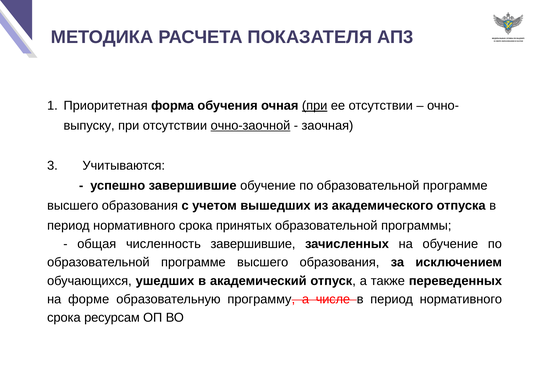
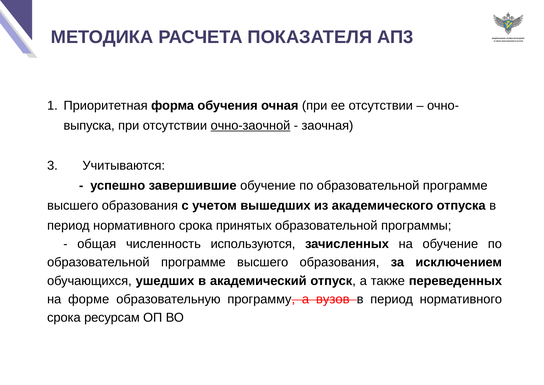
при at (315, 106) underline: present -> none
выпуску: выпуску -> выпуска
численность завершившие: завершившие -> используются
числе: числе -> вузов
